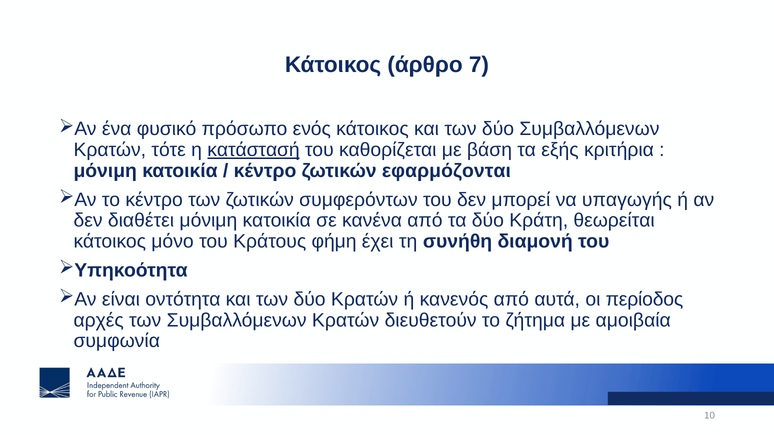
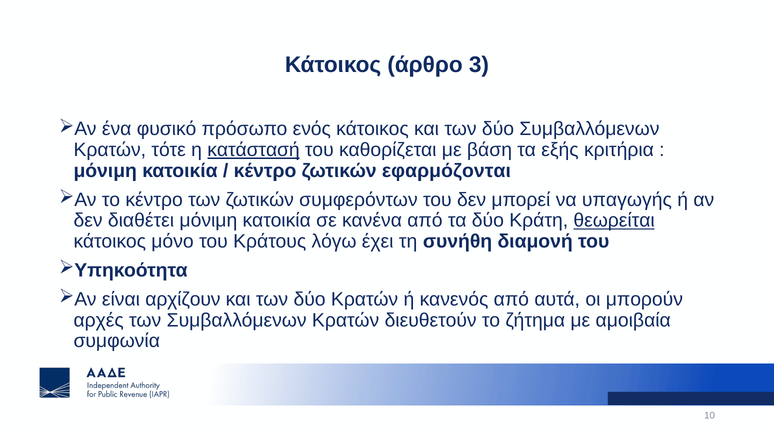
7: 7 -> 3
θεωρείται underline: none -> present
φήμη: φήμη -> λόγω
οντότητα: οντότητα -> αρχίζουν
περίοδος: περίοδος -> μπορούν
